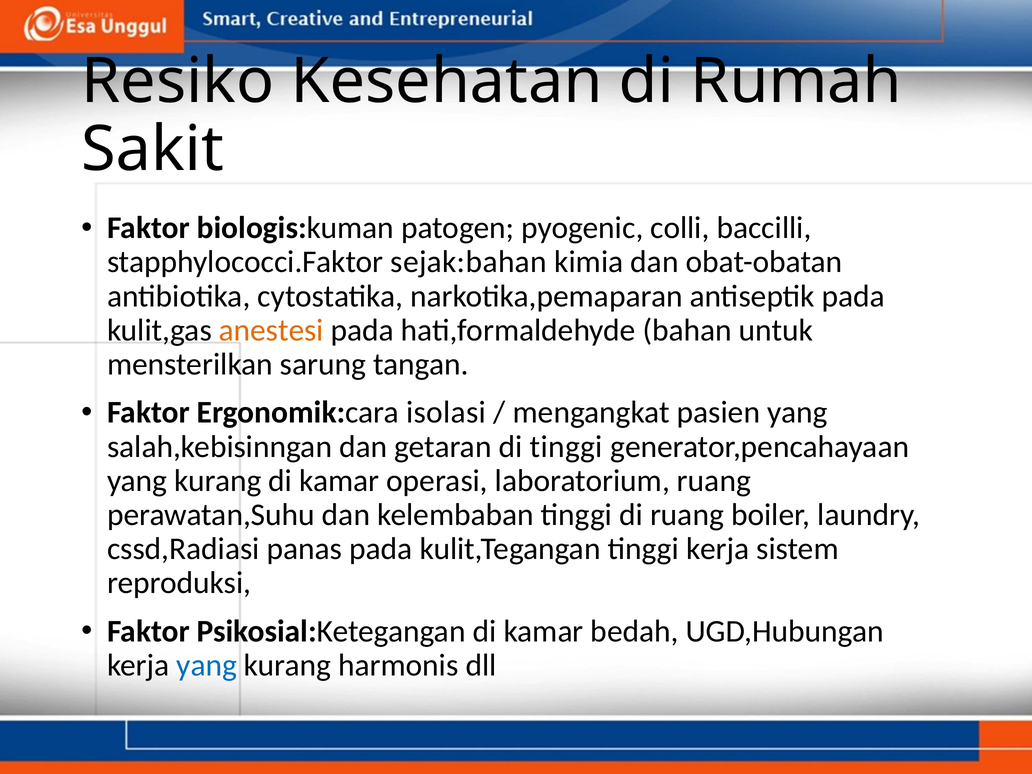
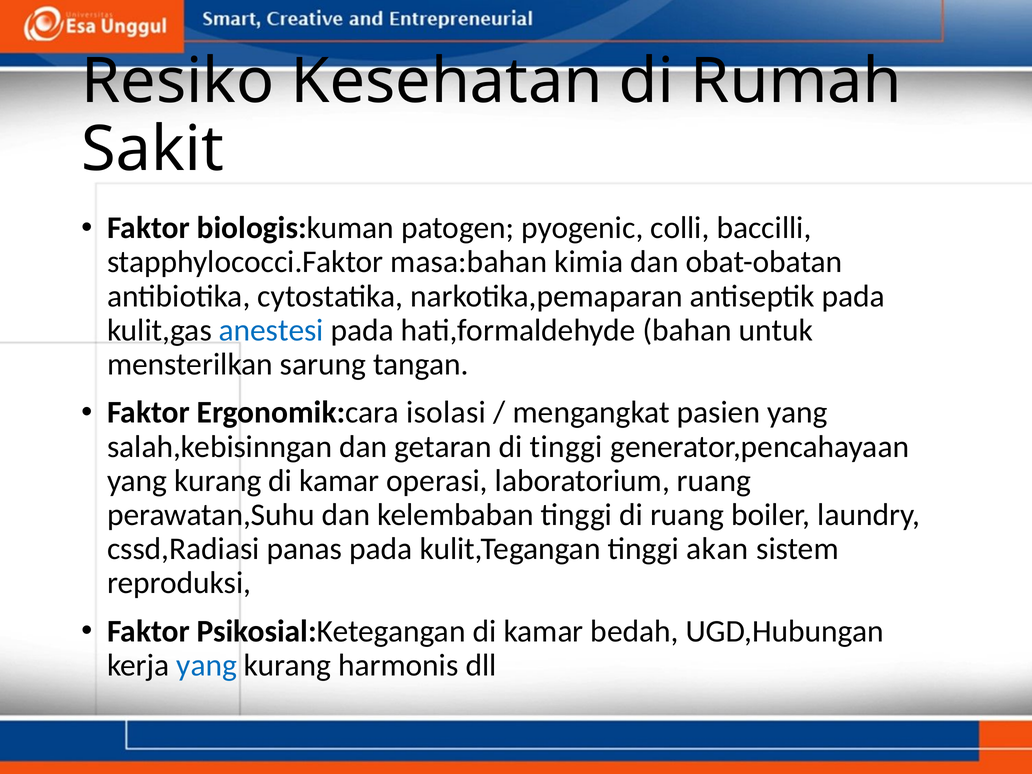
sejak:bahan: sejak:bahan -> masa:bahan
anestesi colour: orange -> blue
tinggi kerja: kerja -> akan
